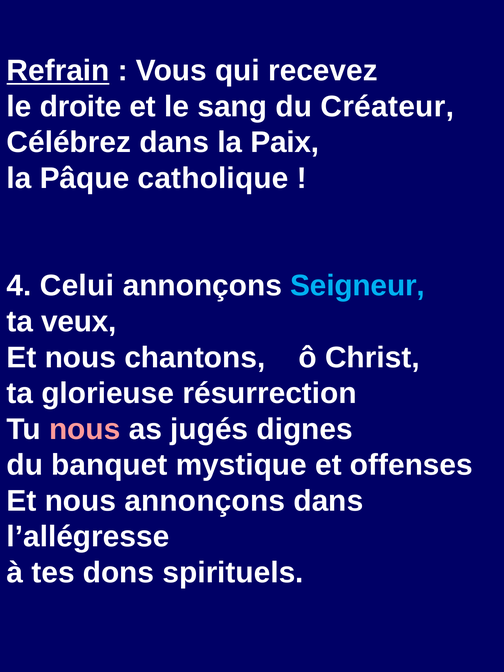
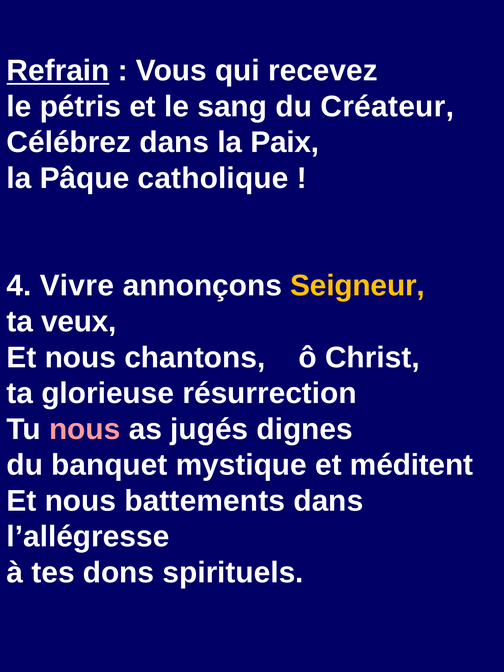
droite: droite -> pétris
Celui: Celui -> Vivre
Seigneur colour: light blue -> yellow
offenses: offenses -> méditent
nous annonçons: annonçons -> battements
